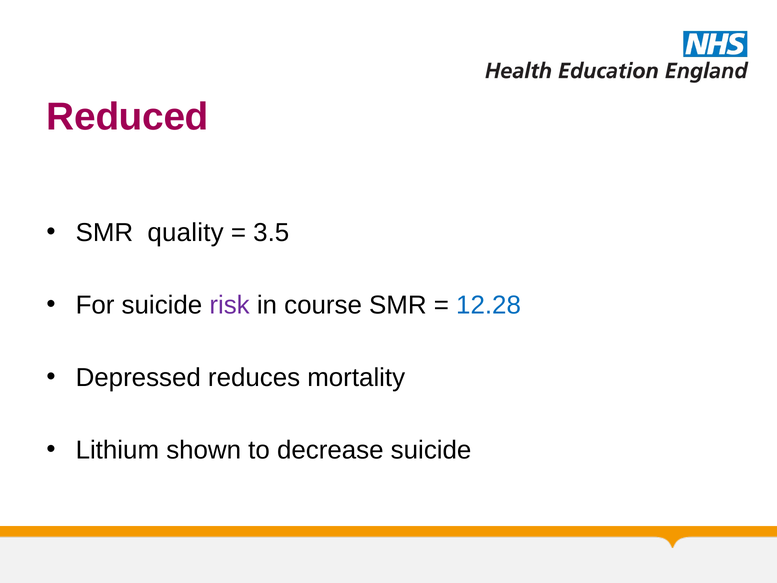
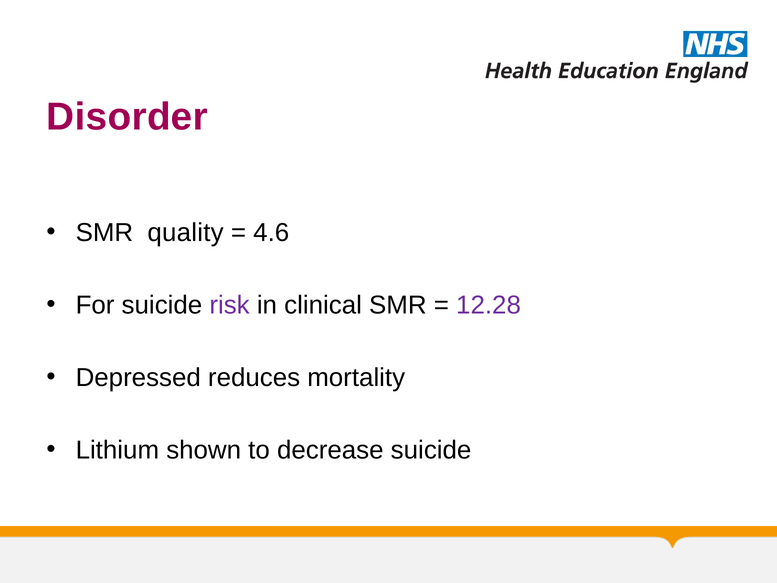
Reduced: Reduced -> Disorder
3.5: 3.5 -> 4.6
course: course -> clinical
12.28 colour: blue -> purple
